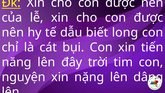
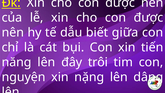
long: long -> giữa
trời: trời -> trôi
